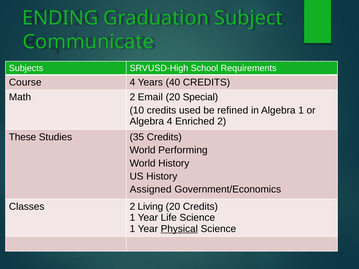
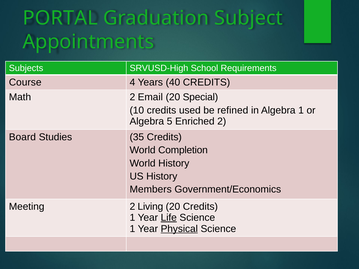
ENDING: ENDING -> PORTAL
Communicate: Communicate -> Appointments
Algebra 4: 4 -> 5
These: These -> Board
Performing: Performing -> Completion
Assigned: Assigned -> Members
Classes: Classes -> Meeting
Life underline: none -> present
